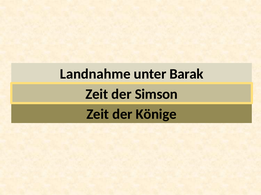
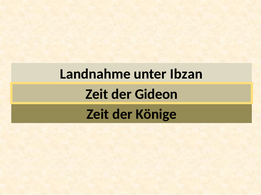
Barak: Barak -> Ibzan
Simson: Simson -> Gideon
